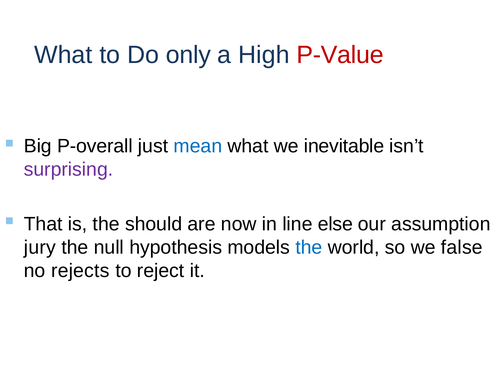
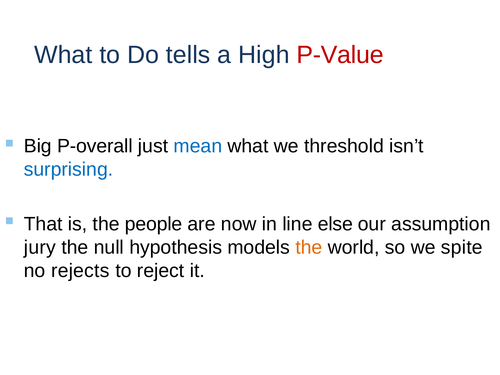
only: only -> tells
inevitable: inevitable -> threshold
surprising colour: purple -> blue
should: should -> people
the at (309, 247) colour: blue -> orange
false: false -> spite
